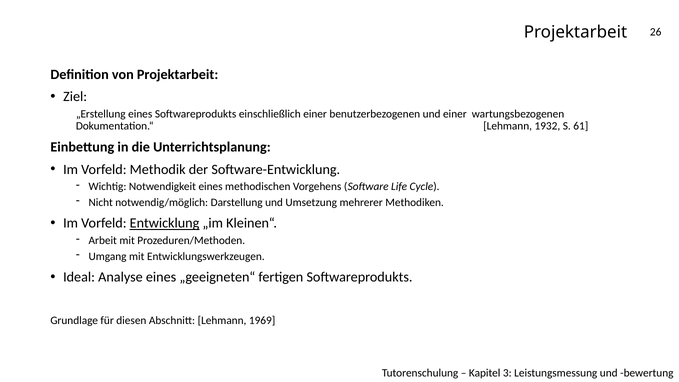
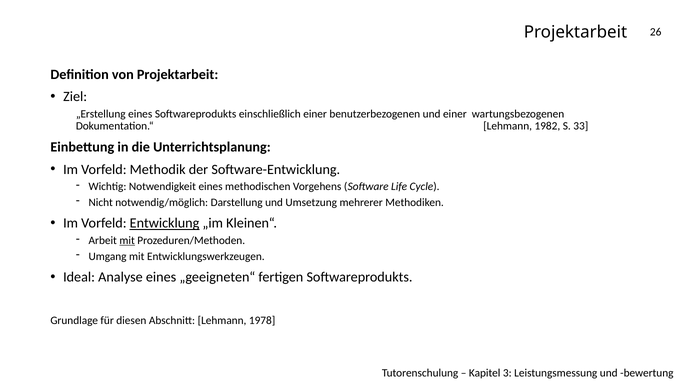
1932: 1932 -> 1982
61: 61 -> 33
mit at (127, 240) underline: none -> present
1969: 1969 -> 1978
